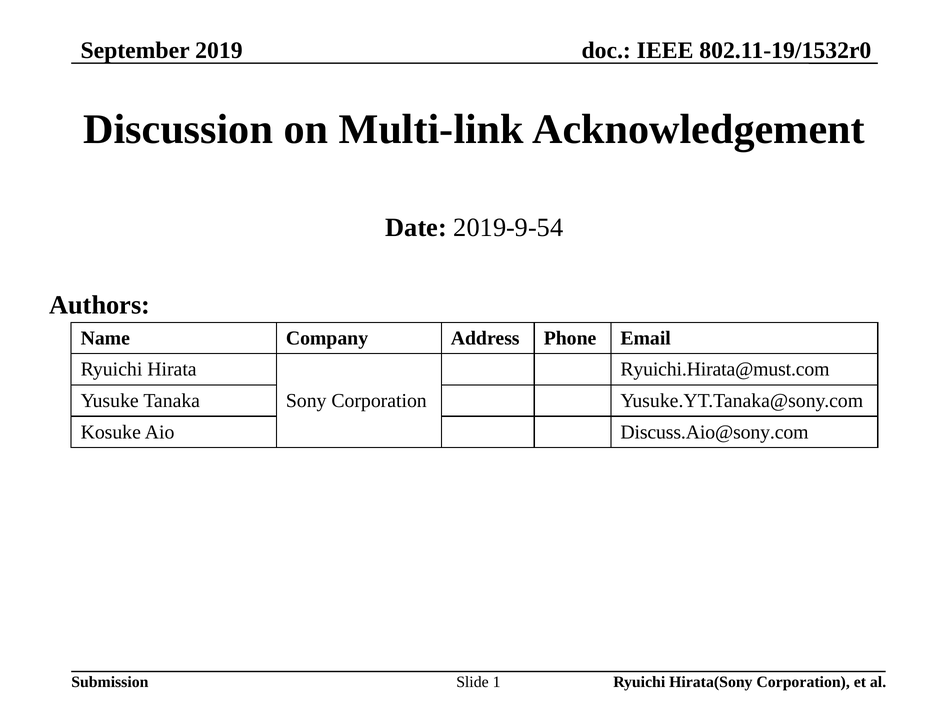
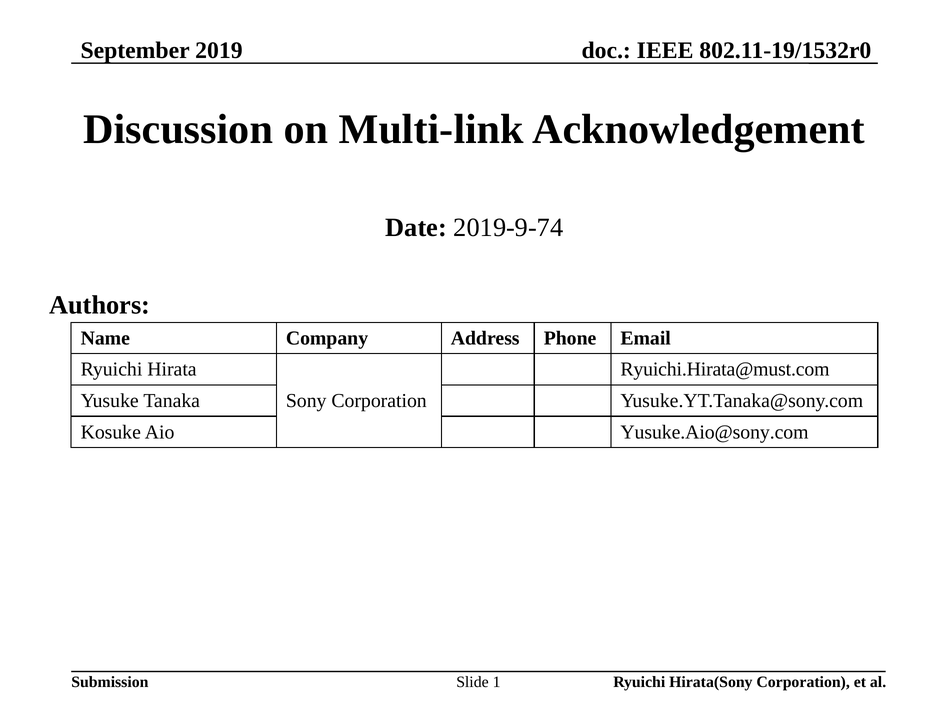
2019-9-54: 2019-9-54 -> 2019-9-74
Discuss.Aio@sony.com: Discuss.Aio@sony.com -> Yusuke.Aio@sony.com
